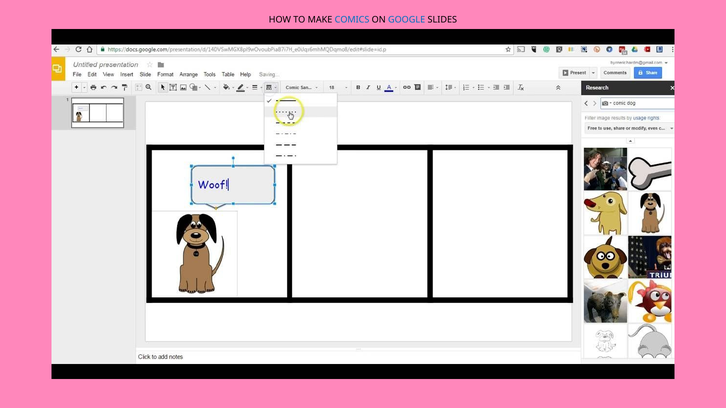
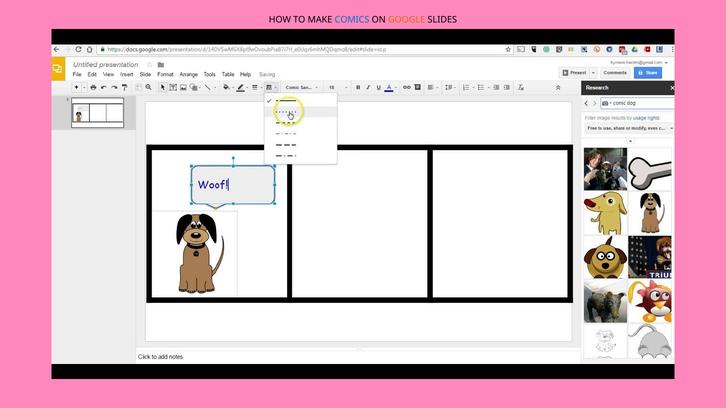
GOOGLE colour: blue -> orange
